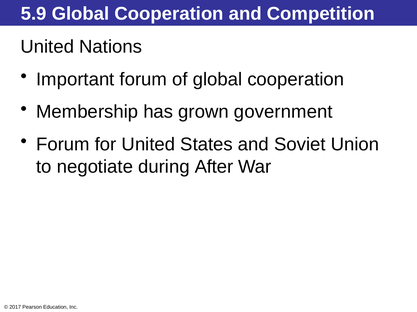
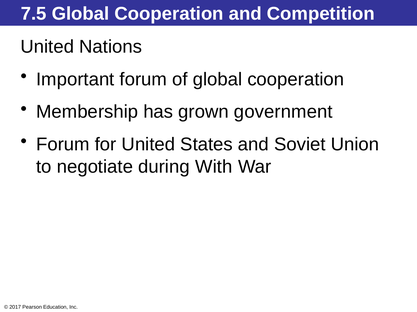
5.9: 5.9 -> 7.5
After: After -> With
